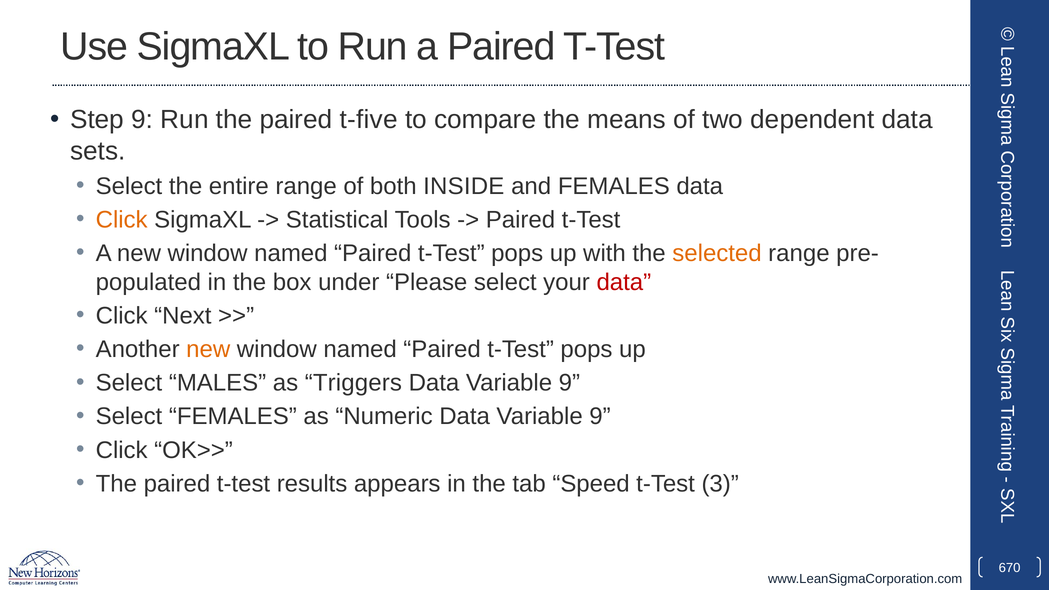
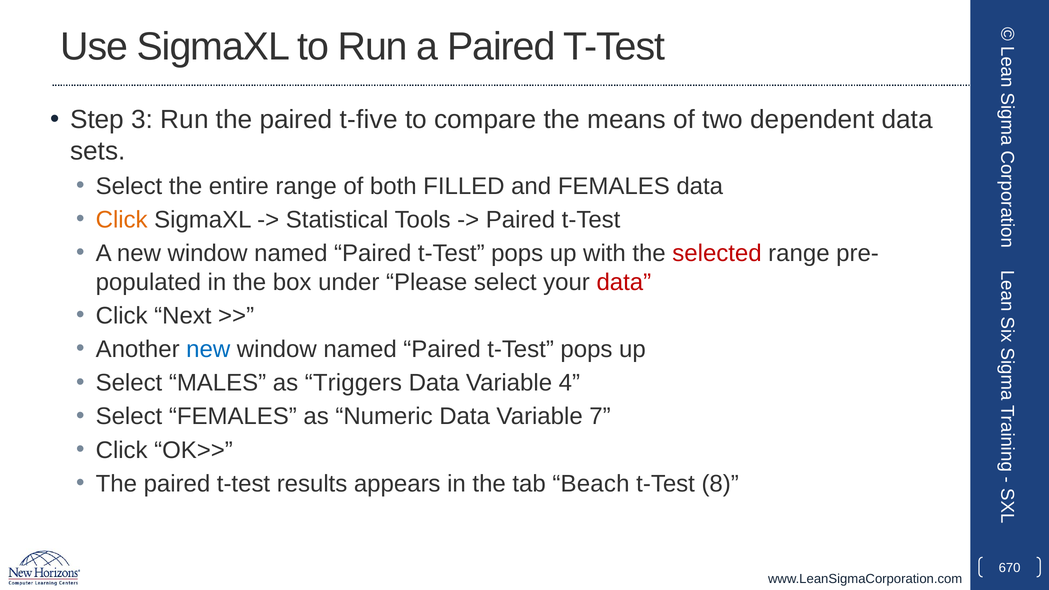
Step 9: 9 -> 3
INSIDE: INSIDE -> FILLED
selected colour: orange -> red
new at (208, 349) colour: orange -> blue
9 at (569, 383): 9 -> 4
Numeric Data Variable 9: 9 -> 7
Speed: Speed -> Beach
3: 3 -> 8
